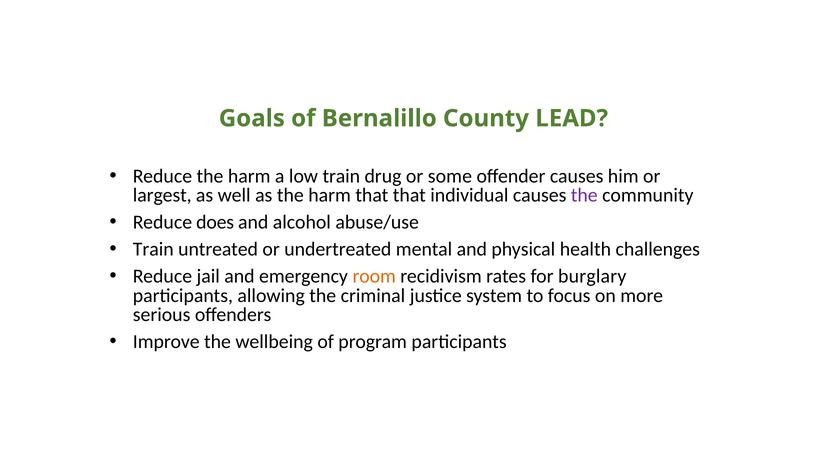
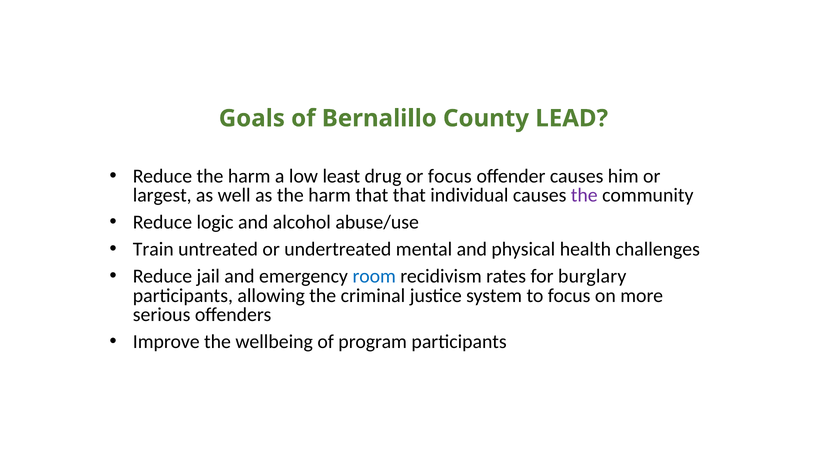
low train: train -> least
or some: some -> focus
does: does -> logic
room colour: orange -> blue
